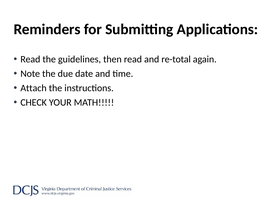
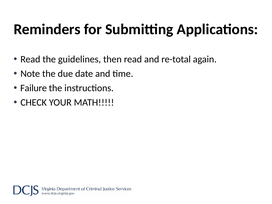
Attach: Attach -> Failure
